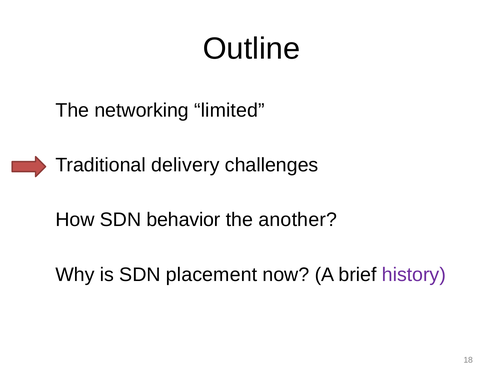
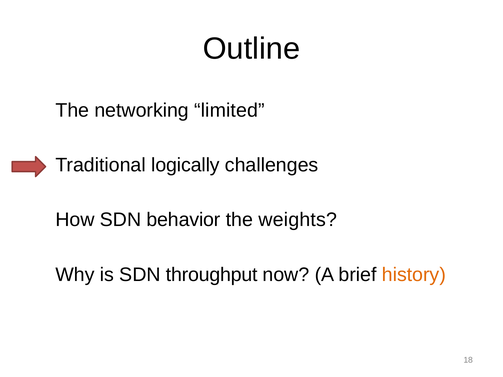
delivery: delivery -> logically
another: another -> weights
placement: placement -> throughput
history colour: purple -> orange
